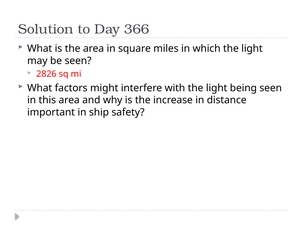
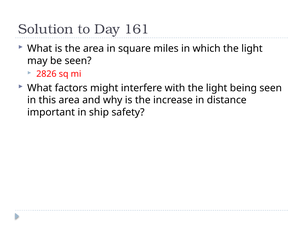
366: 366 -> 161
